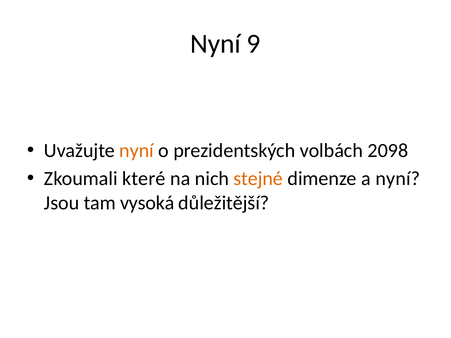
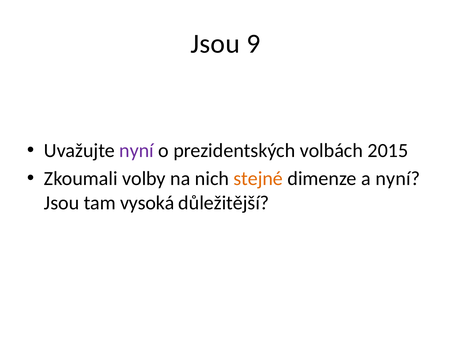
Nyní at (215, 44): Nyní -> Jsou
nyní at (137, 151) colour: orange -> purple
2098: 2098 -> 2015
které: které -> volby
